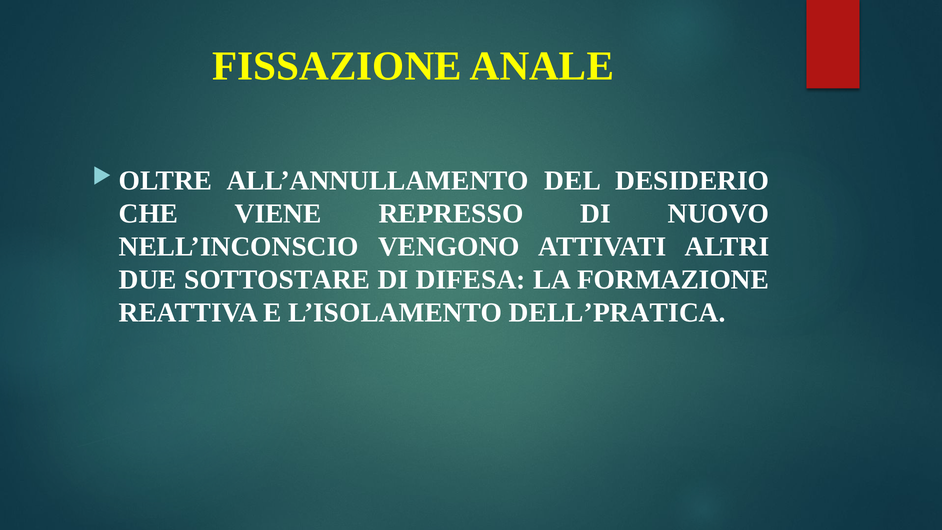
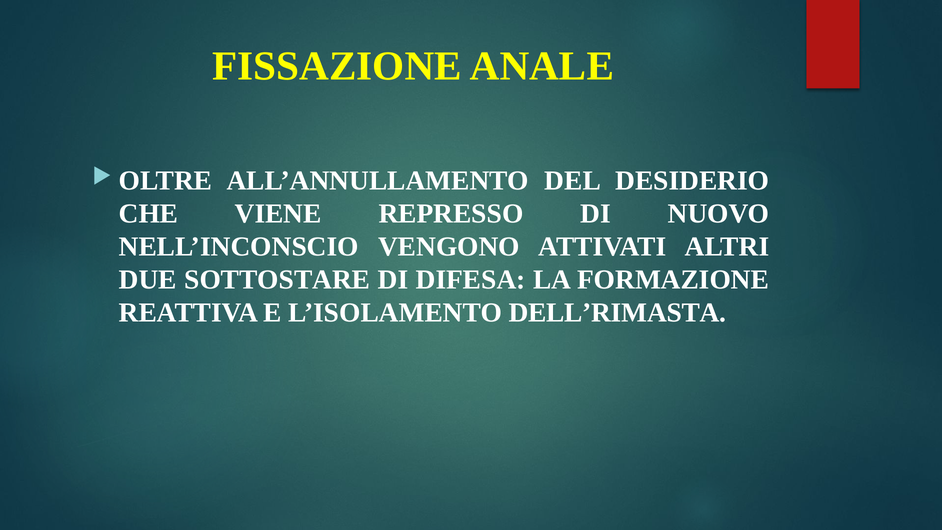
DELL’PRATICA: DELL’PRATICA -> DELL’RIMASTA
